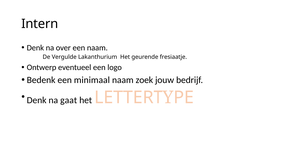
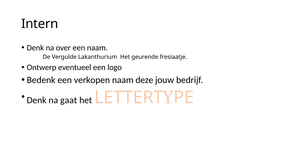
minimaal: minimaal -> verkopen
zoek: zoek -> deze
